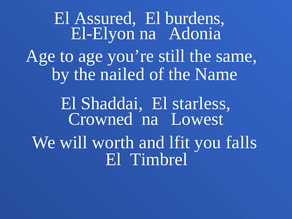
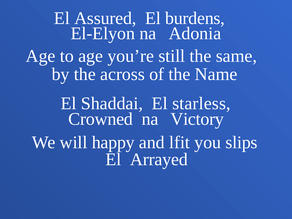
nailed: nailed -> across
Lowest: Lowest -> Victory
worth: worth -> happy
falls: falls -> slips
Timbrel: Timbrel -> Arrayed
